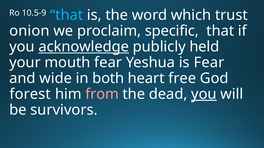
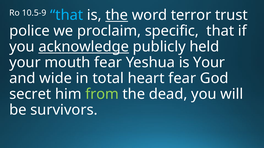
the at (117, 15) underline: none -> present
which: which -> terror
onion: onion -> police
is Fear: Fear -> Your
both: both -> total
heart free: free -> fear
forest: forest -> secret
from colour: pink -> light green
you at (204, 94) underline: present -> none
